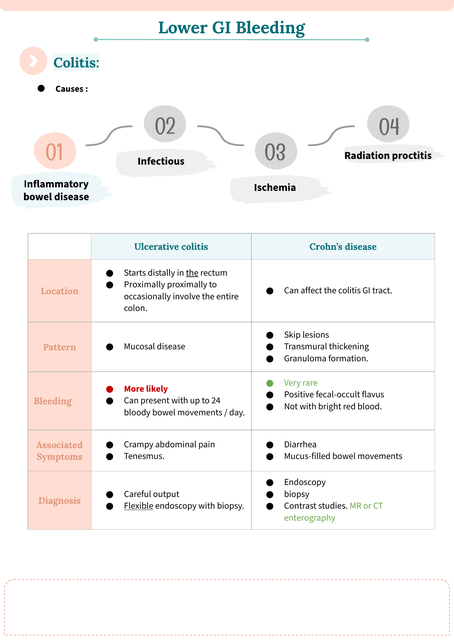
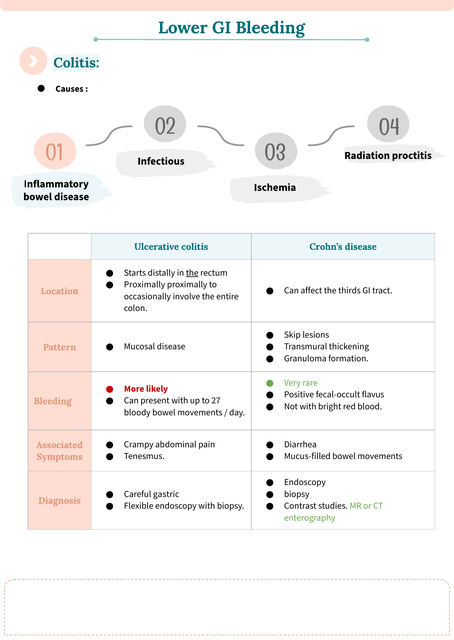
the colitis: colitis -> thirds
24: 24 -> 27
output: output -> gastric
Flexible underline: present -> none
